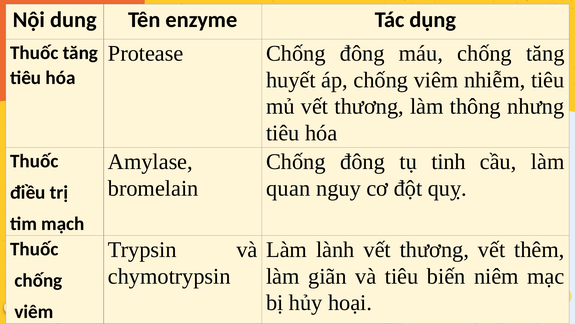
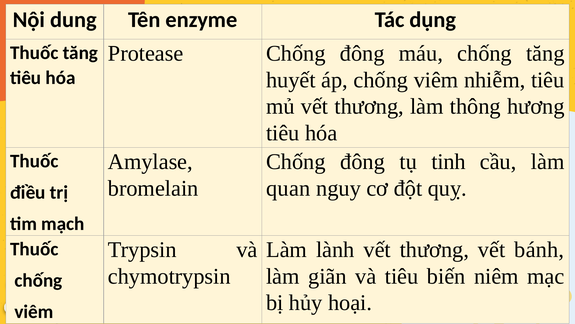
nhưng: nhưng -> hương
thêm: thêm -> bánh
